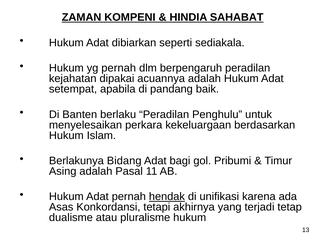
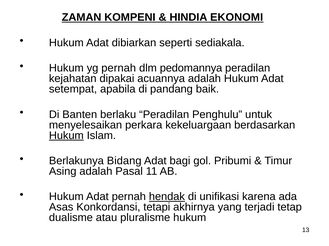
SAHABAT: SAHABAT -> EKONOMI
berpengaruh: berpengaruh -> pedomannya
Hukum at (66, 136) underline: none -> present
